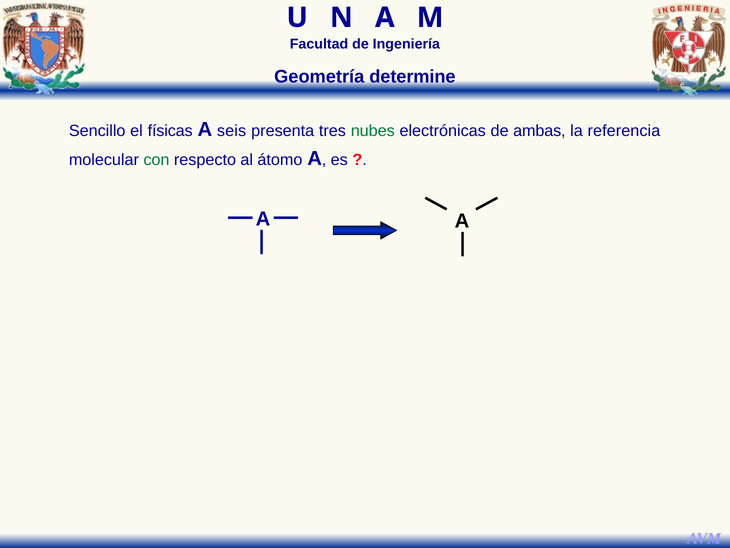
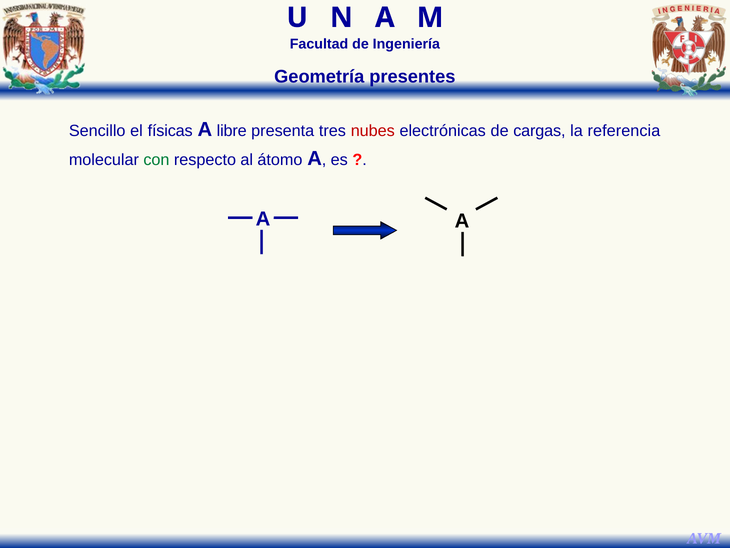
determine: determine -> presentes
seis: seis -> libre
nubes colour: green -> red
ambas: ambas -> cargas
